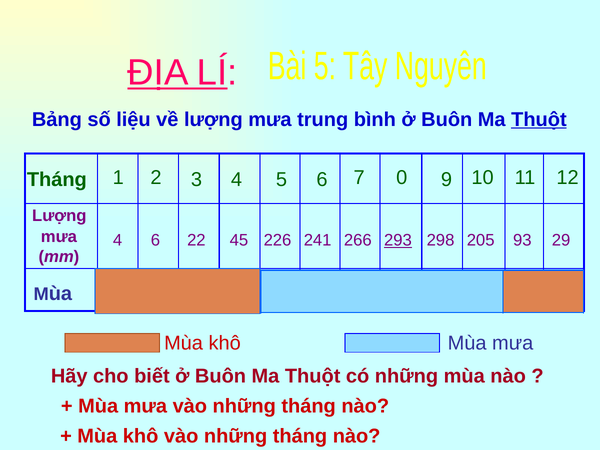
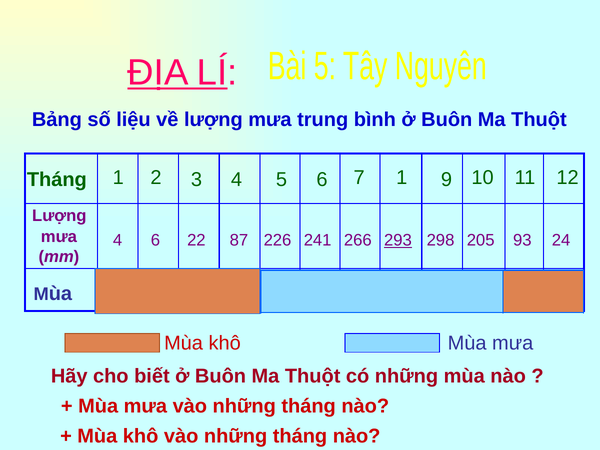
Thuột at (539, 119) underline: present -> none
7 0: 0 -> 1
45: 45 -> 87
29: 29 -> 24
